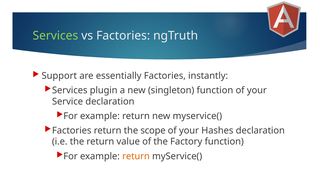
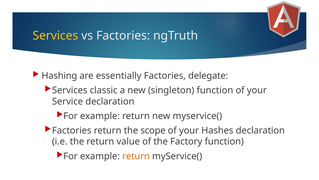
Services at (55, 36) colour: light green -> yellow
Support: Support -> Hashing
instantly: instantly -> delegate
plugin: plugin -> classic
